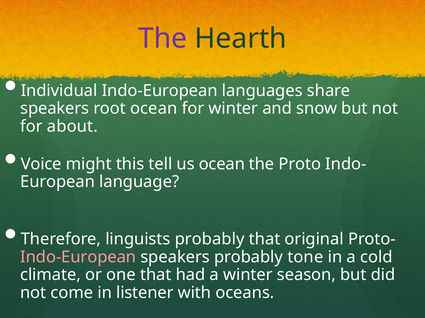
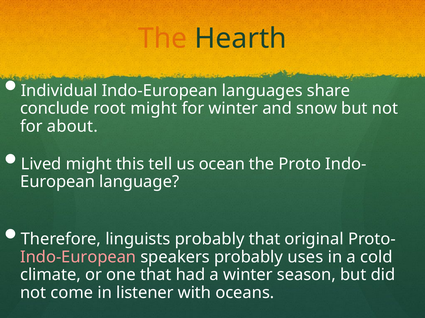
The at (163, 39) colour: purple -> orange
speakers at (55, 109): speakers -> conclude
root ocean: ocean -> might
Voice: Voice -> Lived
tone: tone -> uses
